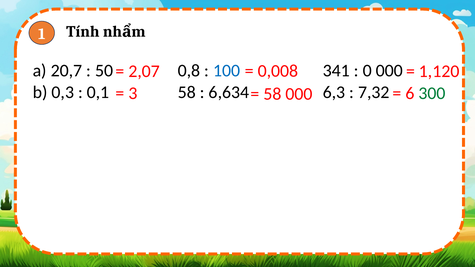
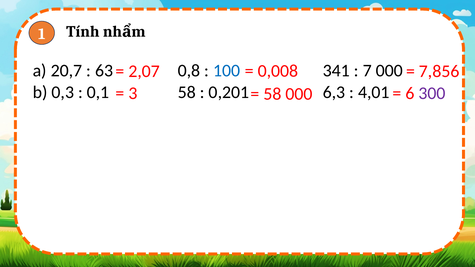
50: 50 -> 63
0: 0 -> 7
1,120: 1,120 -> 7,856
6,634: 6,634 -> 0,201
7,32: 7,32 -> 4,01
300 colour: green -> purple
